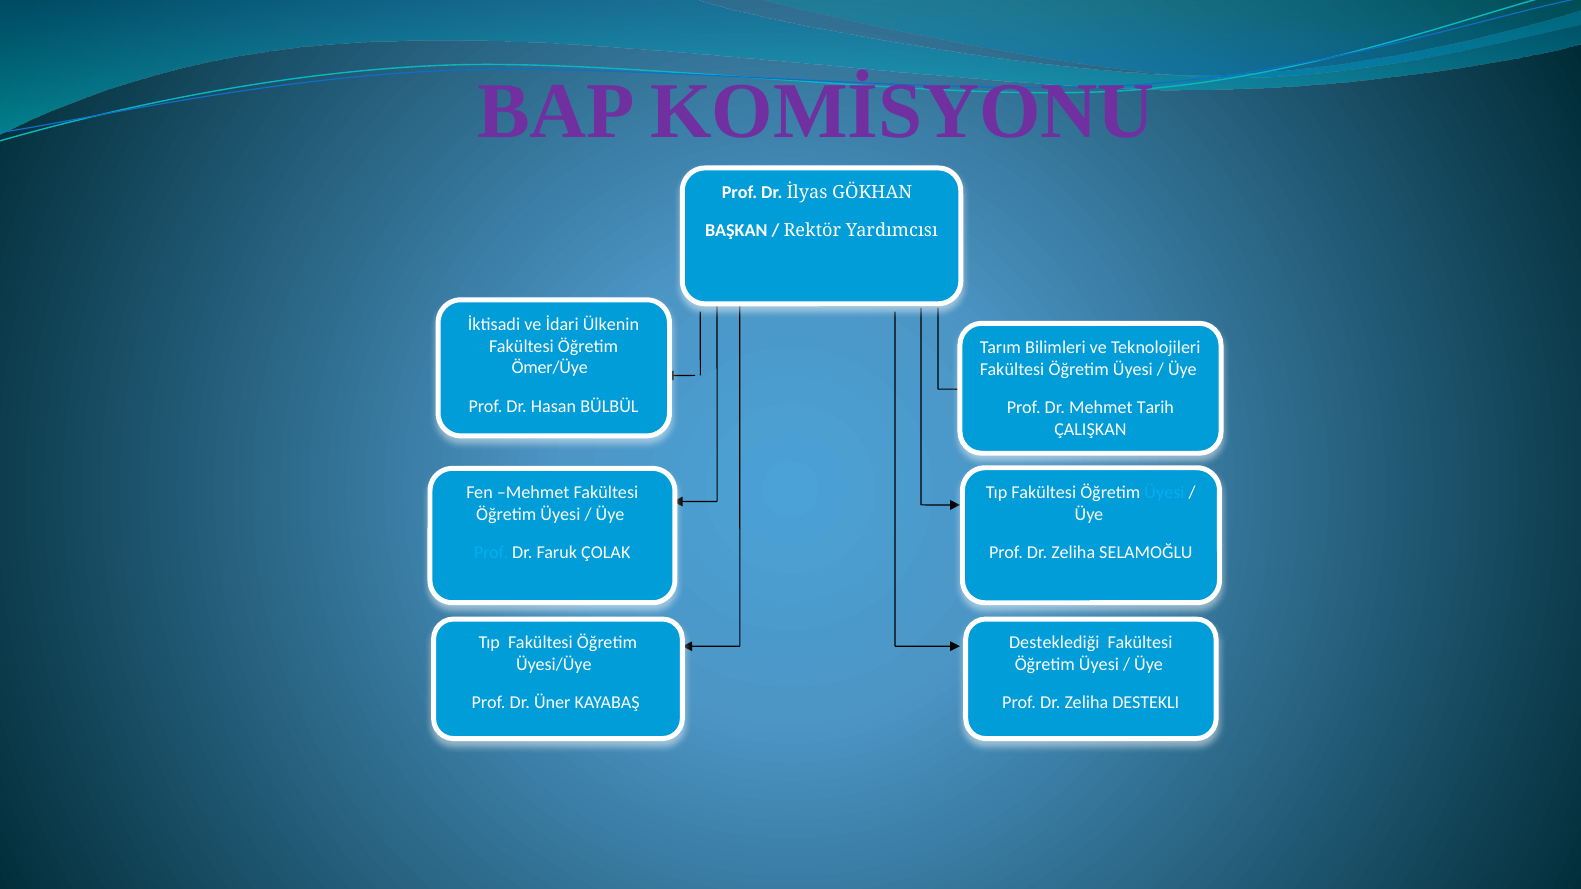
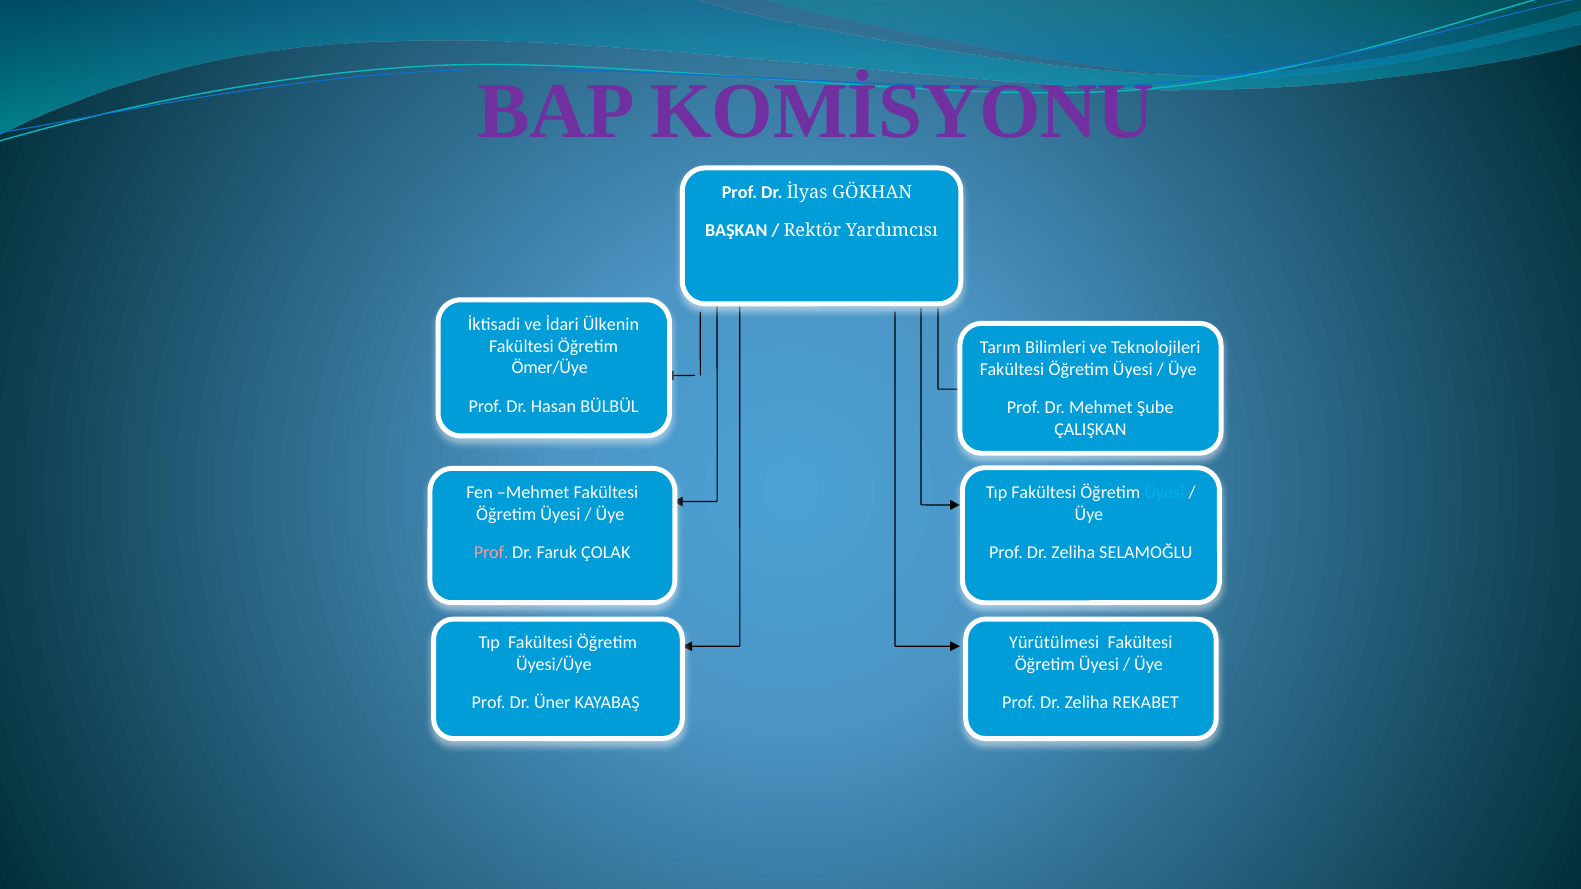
Tarih: Tarih -> Şube
Prof at (491, 553) colour: light blue -> pink
Desteklediği: Desteklediği -> Yürütülmesi
DESTEKLI: DESTEKLI -> REKABET
